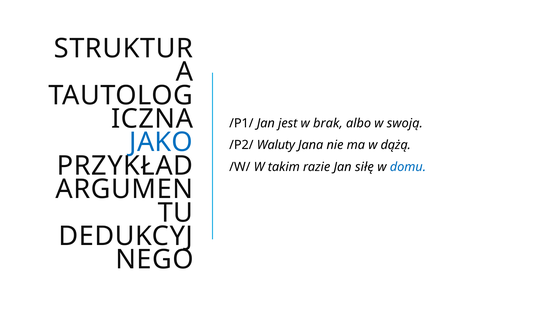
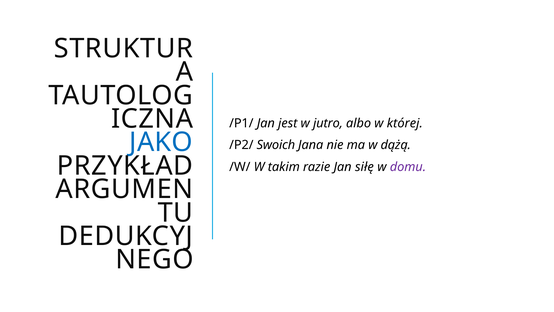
brak: brak -> jutro
swoją: swoją -> której
Waluty: Waluty -> Swoich
domu colour: blue -> purple
